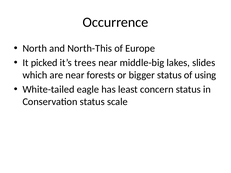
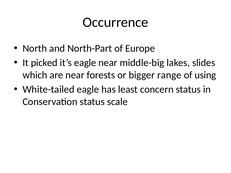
North-This: North-This -> North-Part
it’s trees: trees -> eagle
bigger status: status -> range
